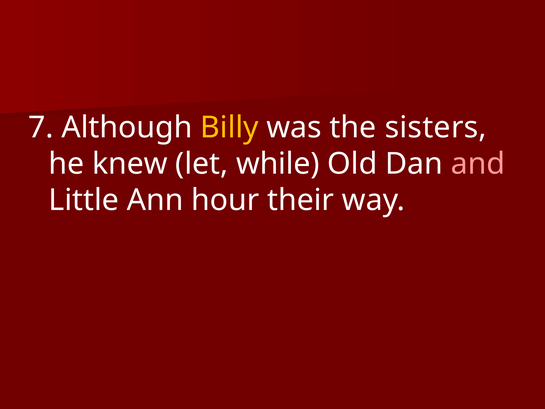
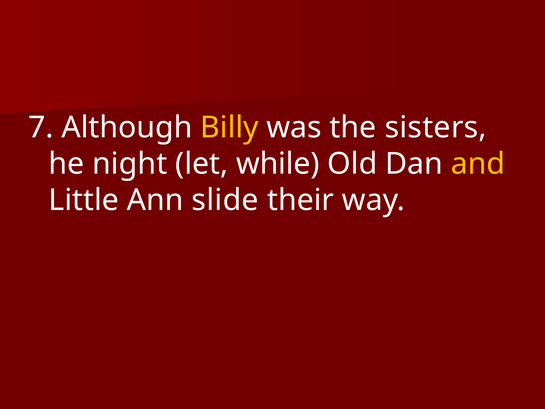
knew: knew -> night
and colour: pink -> yellow
hour: hour -> slide
